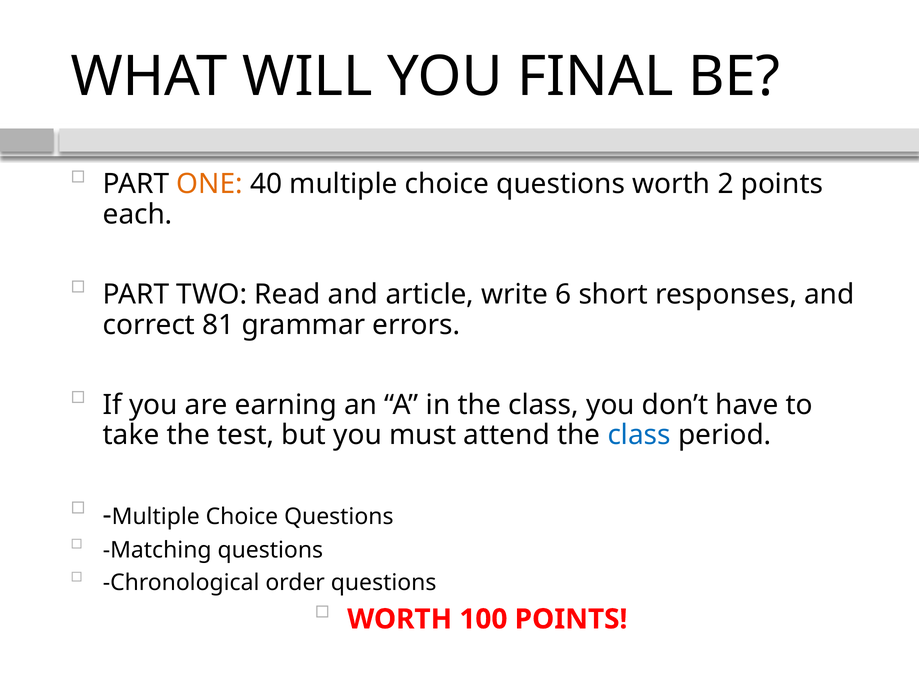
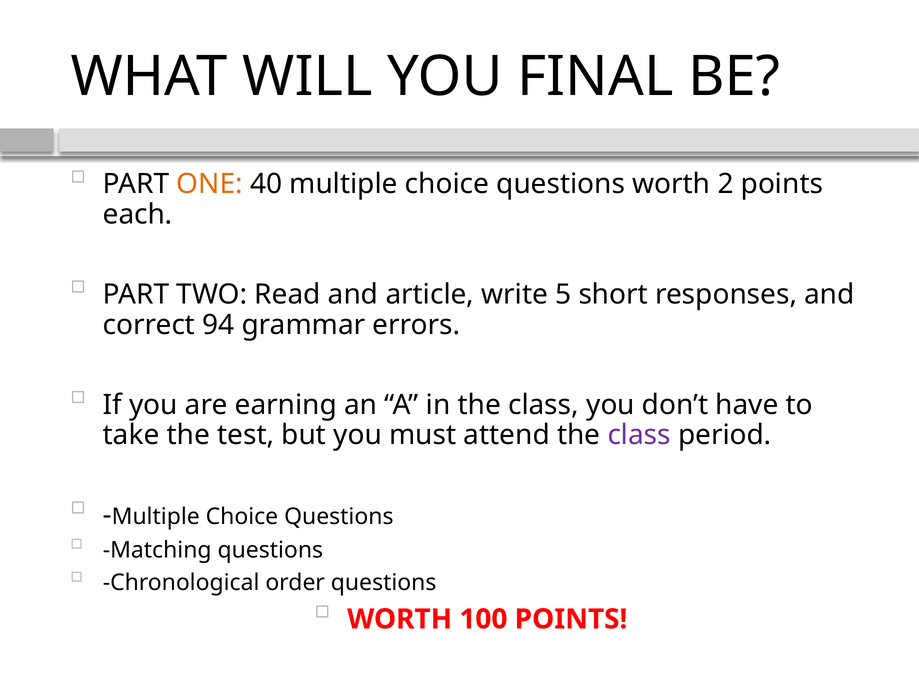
6: 6 -> 5
81: 81 -> 94
class at (639, 435) colour: blue -> purple
